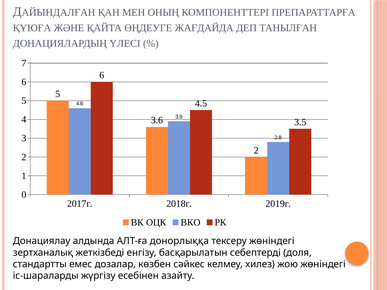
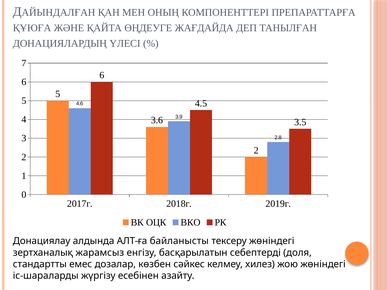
донорлыққа: донорлыққа -> байланысты
жеткізбеді: жеткізбеді -> жарамсыз
